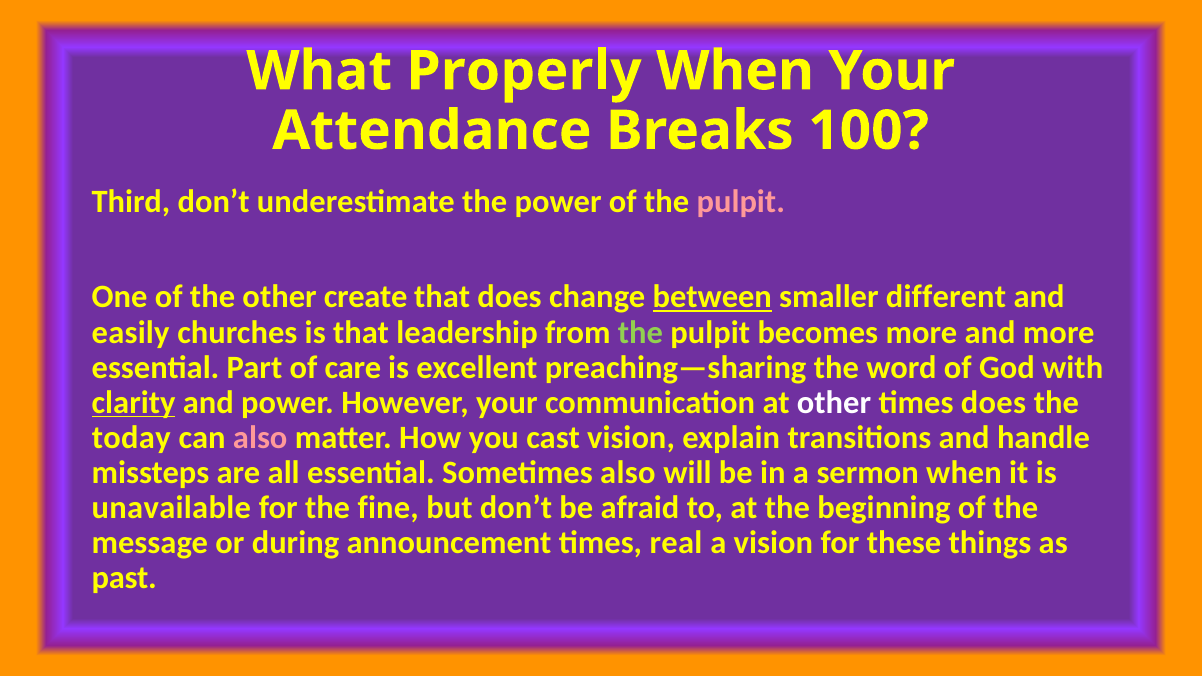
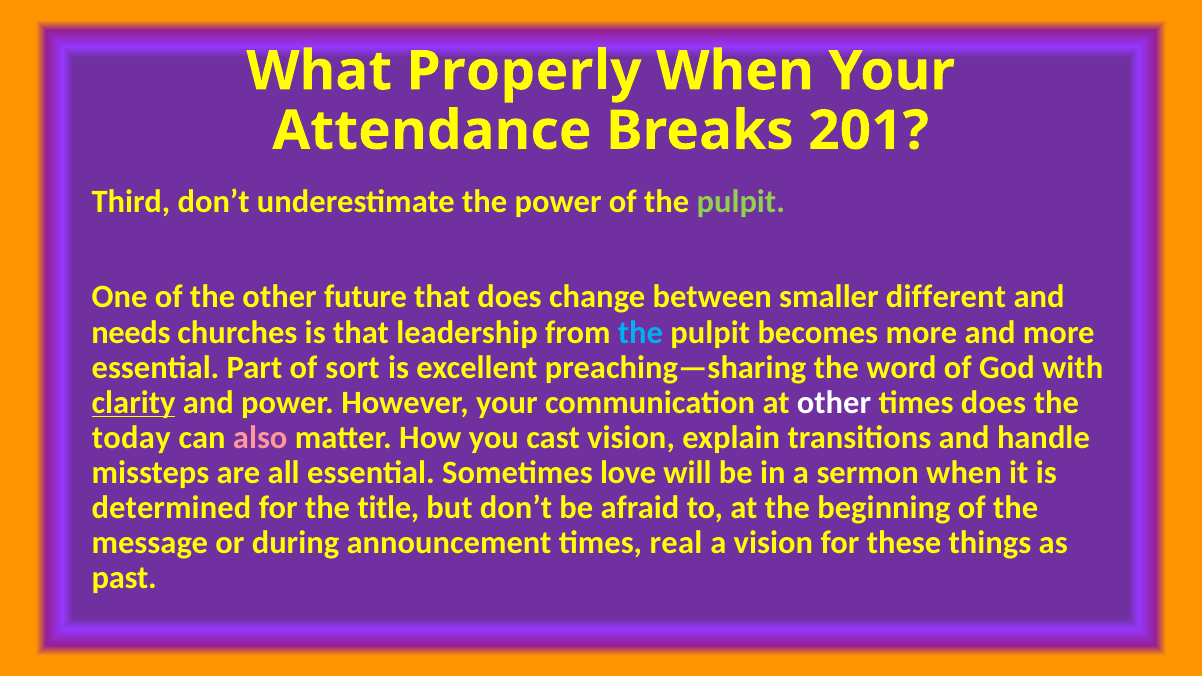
100: 100 -> 201
pulpit at (741, 202) colour: pink -> light green
create: create -> future
between underline: present -> none
easily: easily -> needs
the at (640, 332) colour: light green -> light blue
care: care -> sort
Sometimes also: also -> love
unavailable: unavailable -> determined
fine: fine -> title
